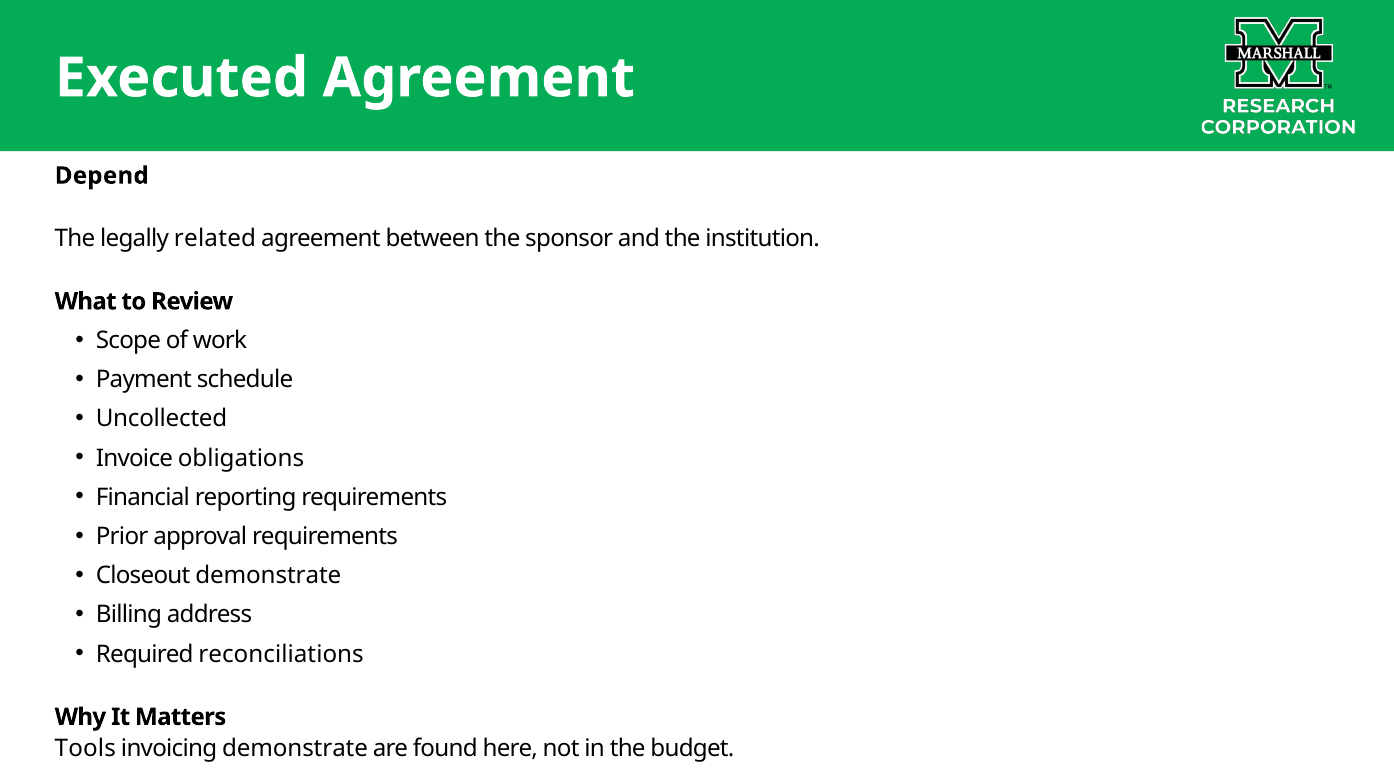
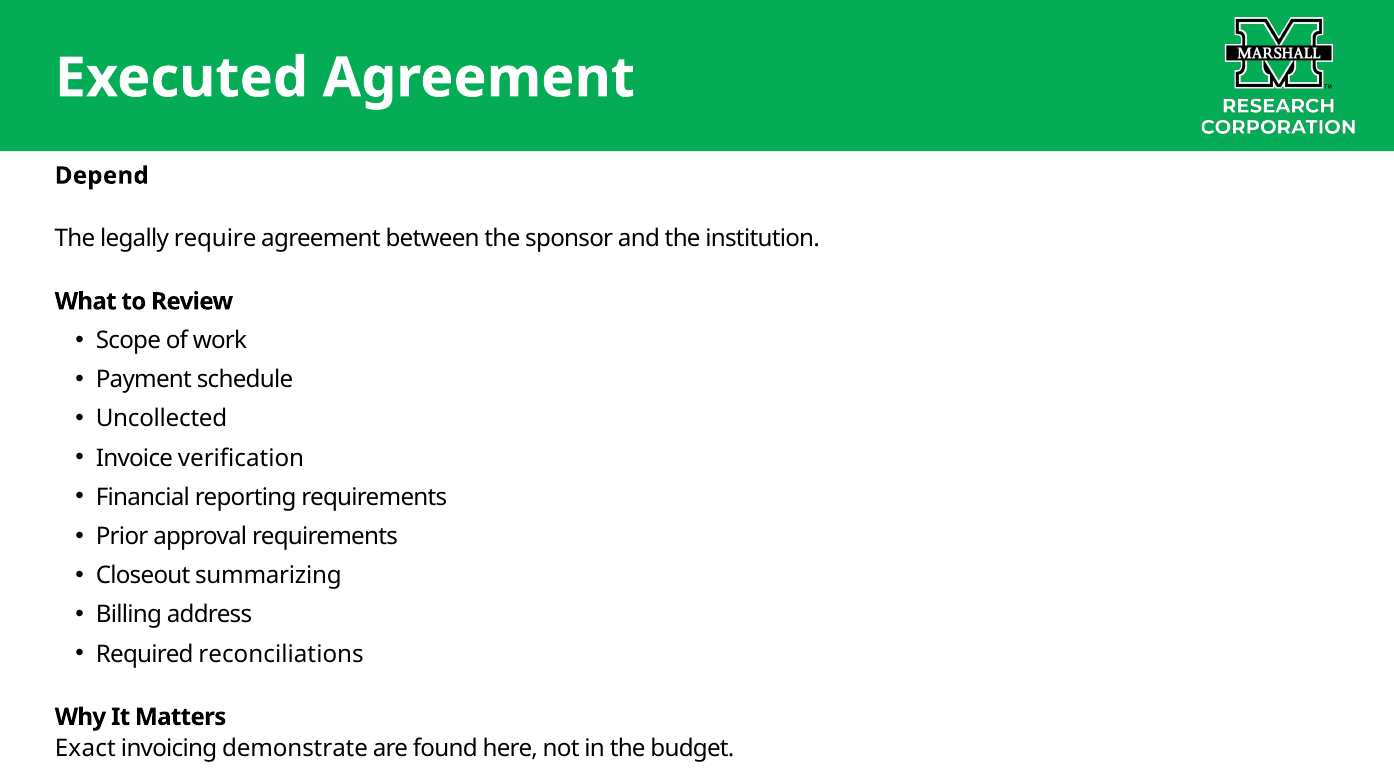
related: related -> require
obligations: obligations -> verification
Closeout demonstrate: demonstrate -> summarizing
Tools: Tools -> Exact
